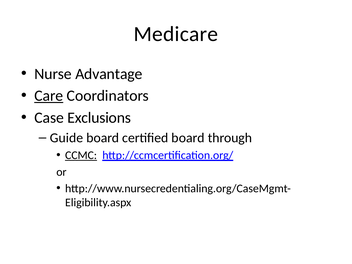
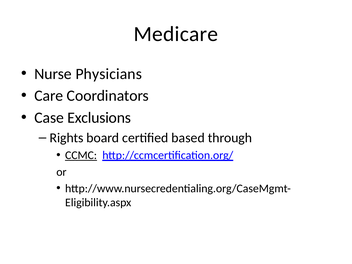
Advantage: Advantage -> Physicians
Care underline: present -> none
Guide: Guide -> Rights
certified board: board -> based
